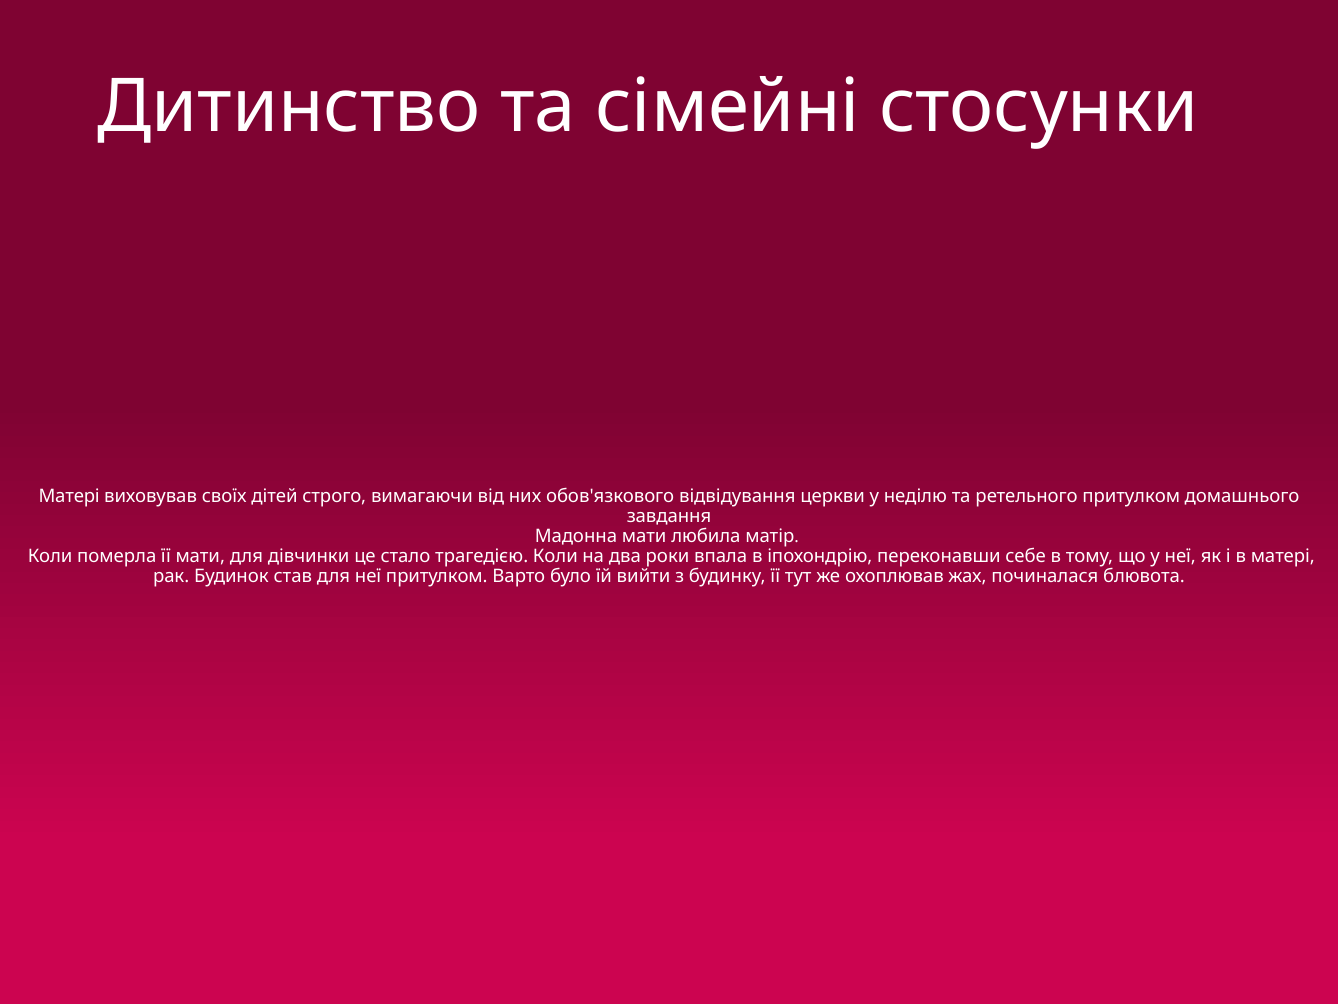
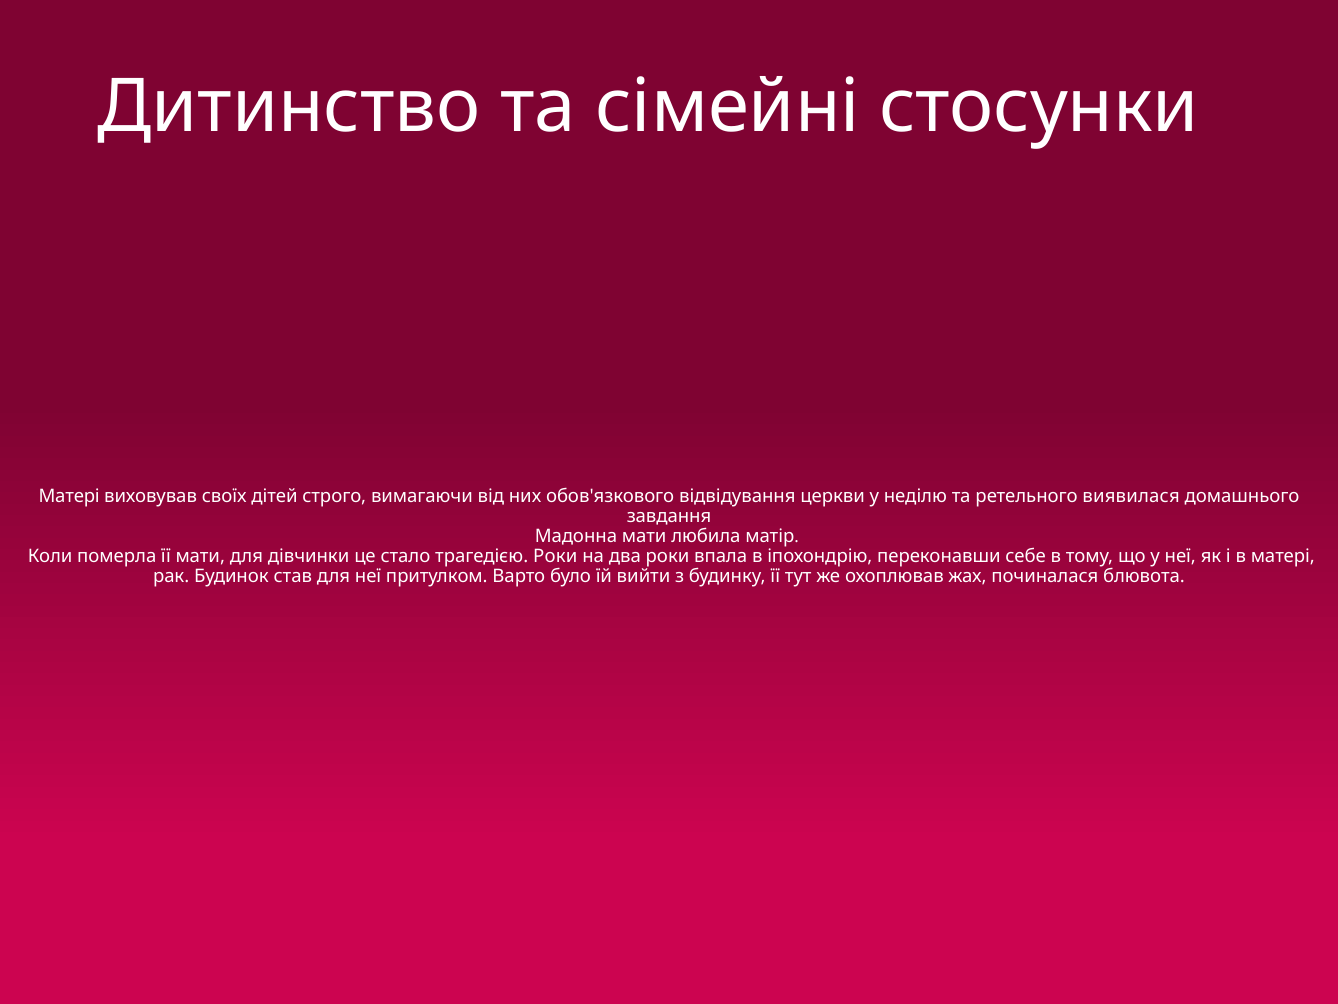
ретельного притулком: притулком -> виявилася
трагедією Коли: Коли -> Роки
